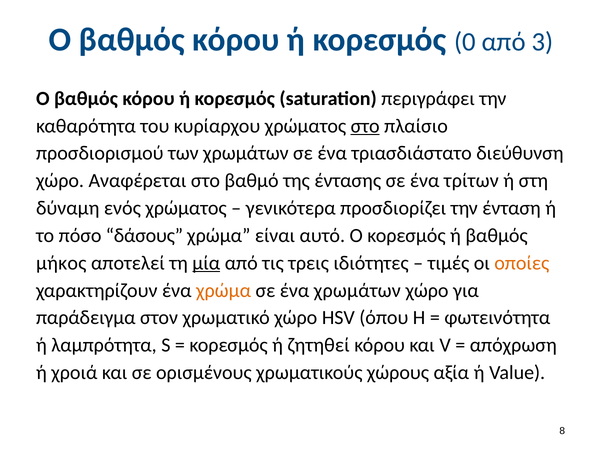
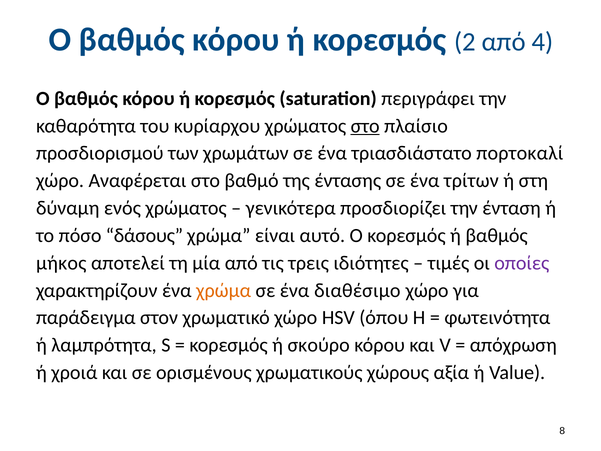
0: 0 -> 2
3: 3 -> 4
διεύθυνση: διεύθυνση -> πορτοκαλί
μία underline: present -> none
οποίες colour: orange -> purple
ένα χρωμάτων: χρωμάτων -> διαθέσιμο
ζητηθεί: ζητηθεί -> σκούρο
